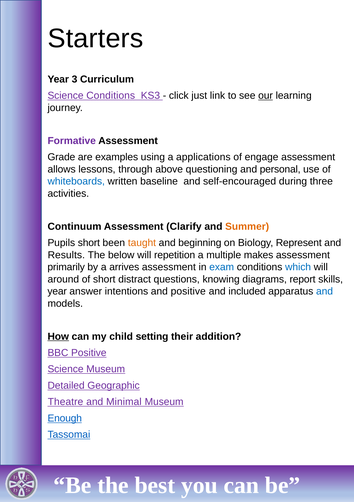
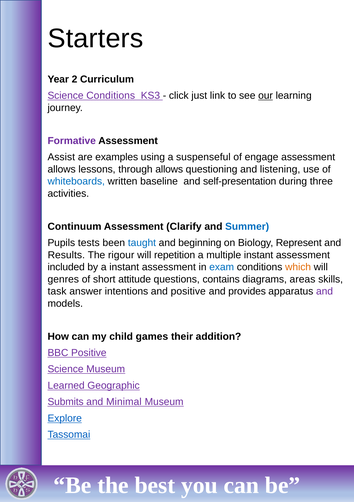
3: 3 -> 2
Grade: Grade -> Assist
applications: applications -> suspenseful
through above: above -> allows
personal: personal -> listening
self-encouraged: self-encouraged -> self-presentation
Summer colour: orange -> blue
Pupils short: short -> tests
taught colour: orange -> blue
below: below -> rigour
multiple makes: makes -> instant
primarily: primarily -> included
a arrives: arrives -> instant
which colour: blue -> orange
around: around -> genres
distract: distract -> attitude
knowing: knowing -> contains
report: report -> areas
year at (57, 292): year -> task
included: included -> provides
and at (325, 292) colour: blue -> purple
How underline: present -> none
setting: setting -> games
Detailed: Detailed -> Learned
Theatre: Theatre -> Submits
Enough: Enough -> Explore
